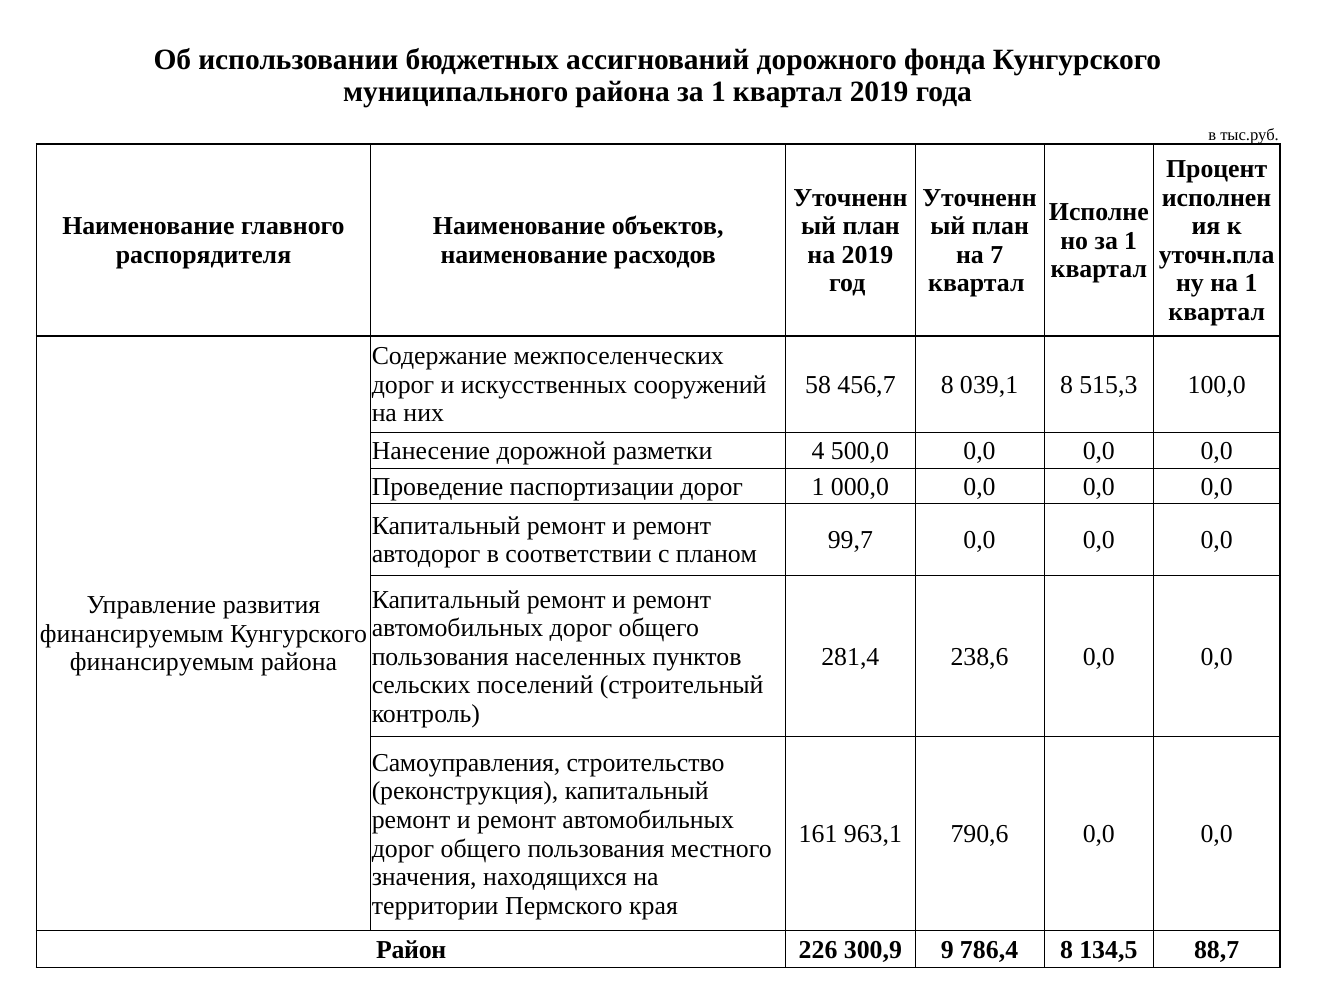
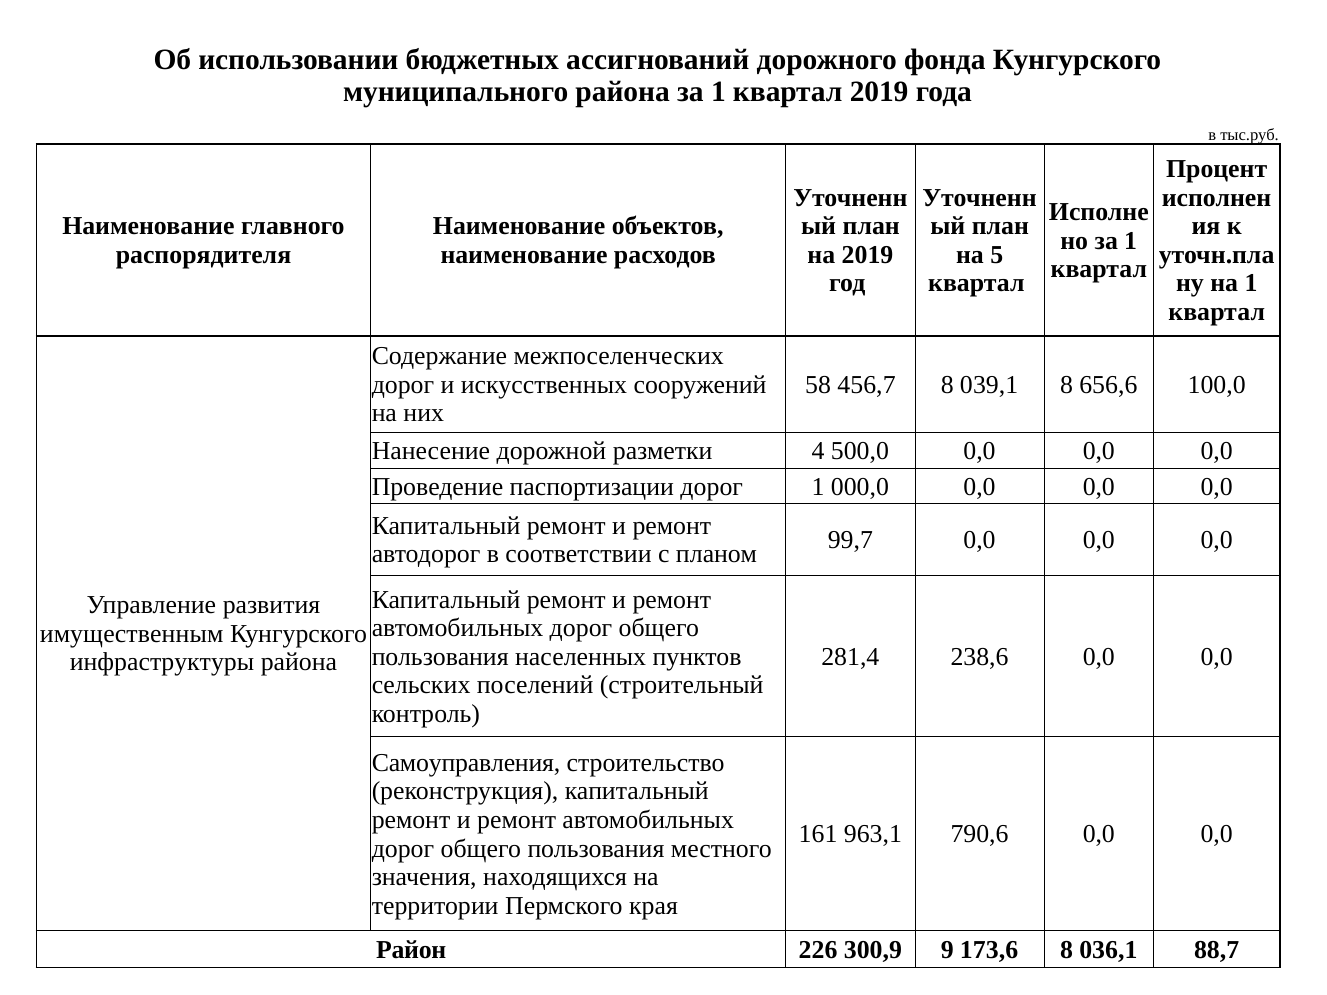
7: 7 -> 5
515,3: 515,3 -> 656,6
финансируемым at (132, 634): финансируемым -> имущественным
финансируемым at (162, 662): финансируемым -> инфраструктуры
786,4: 786,4 -> 173,6
134,5: 134,5 -> 036,1
